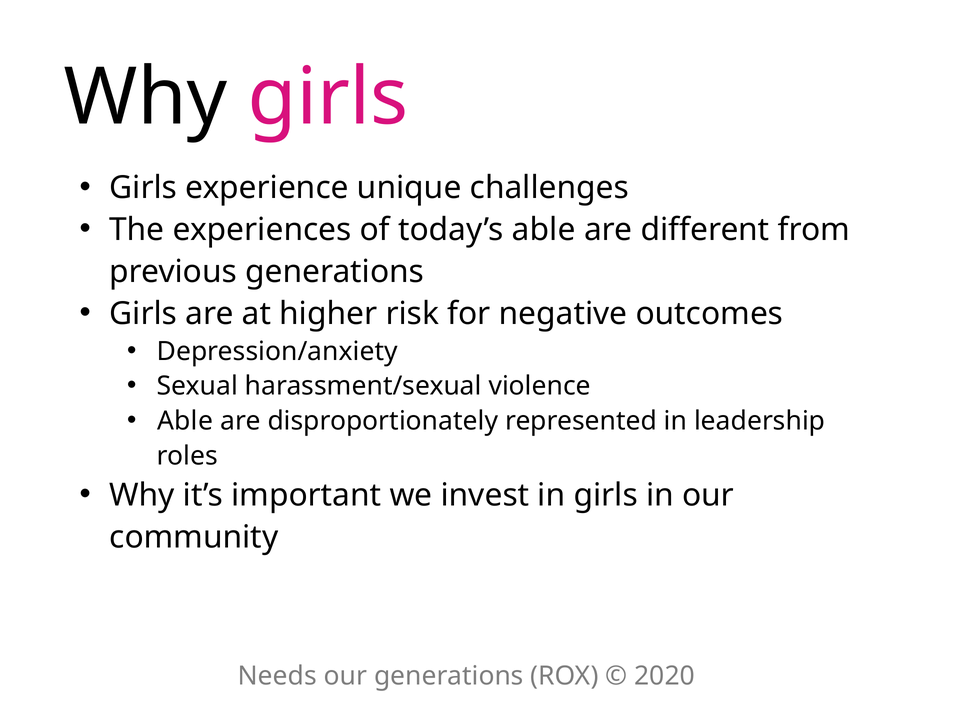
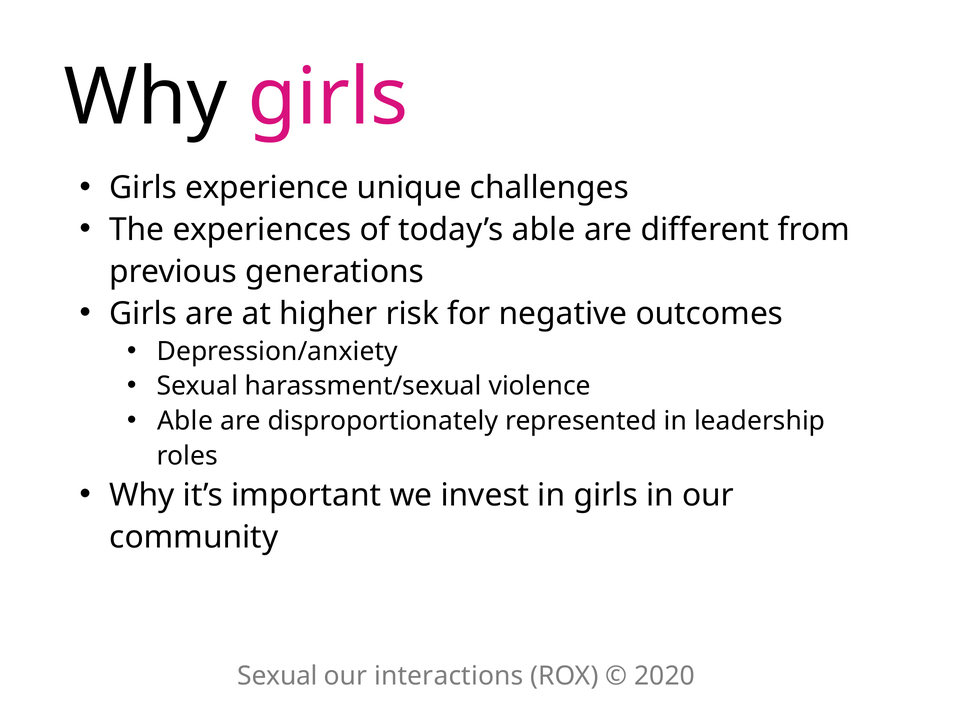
Needs at (277, 676): Needs -> Sexual
our generations: generations -> interactions
